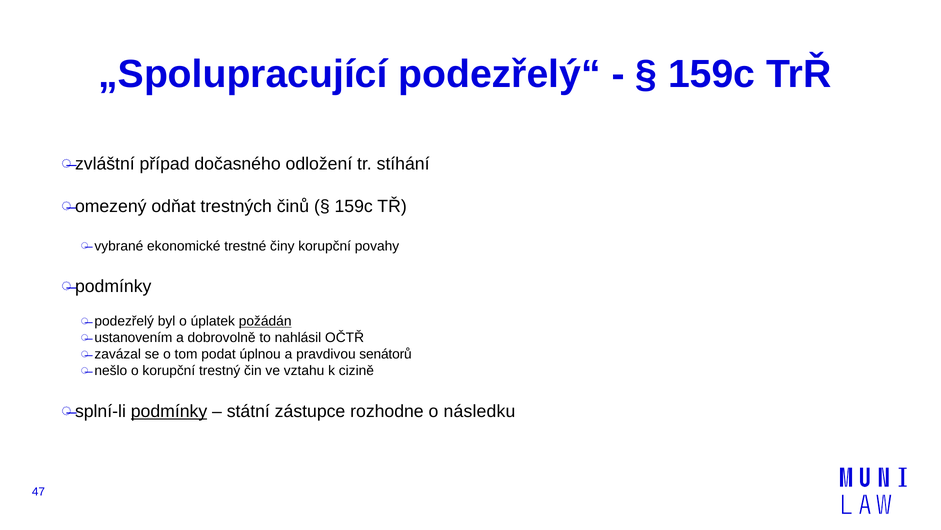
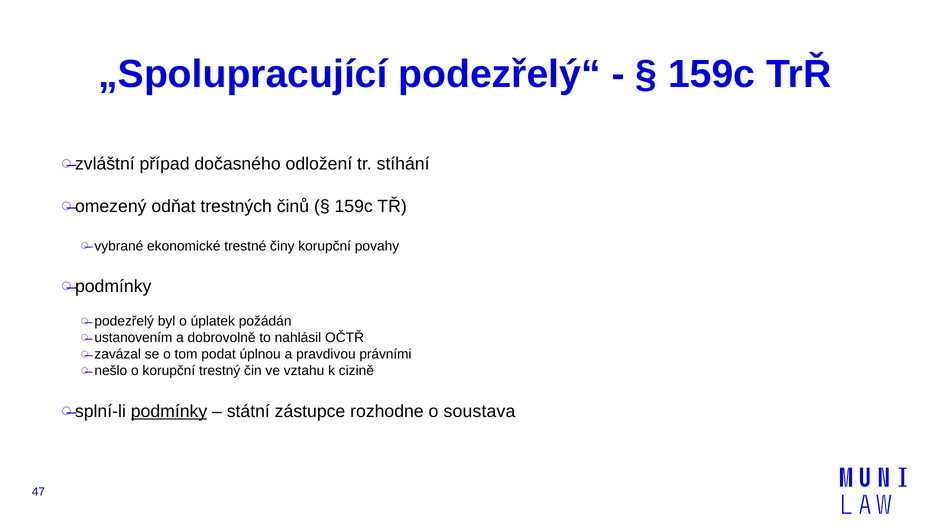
požádán underline: present -> none
senátorů: senátorů -> právními
následku: následku -> soustava
